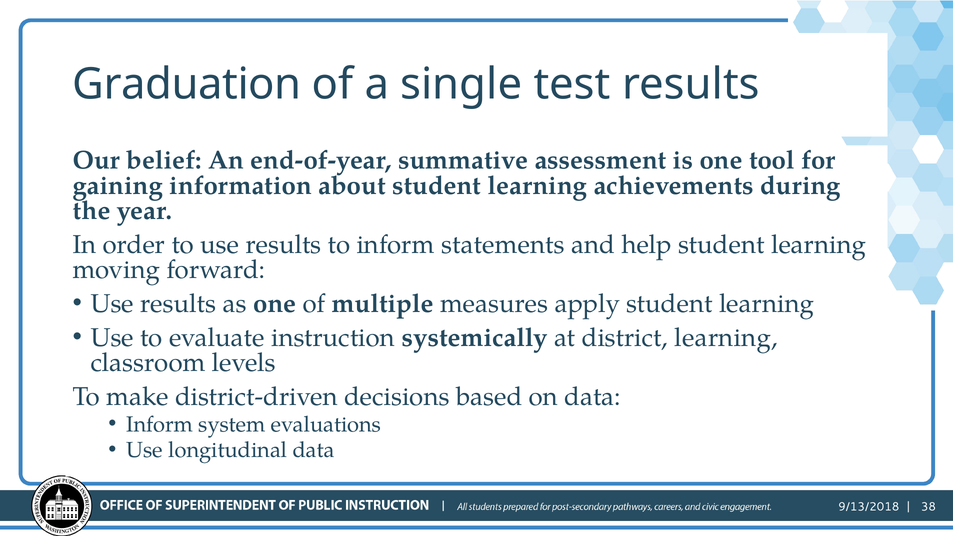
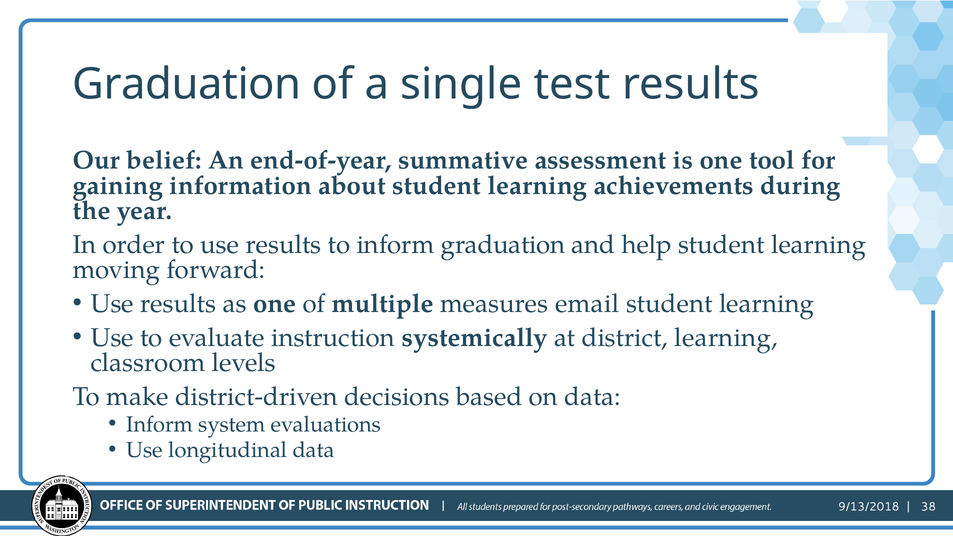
inform statements: statements -> graduation
apply: apply -> email
